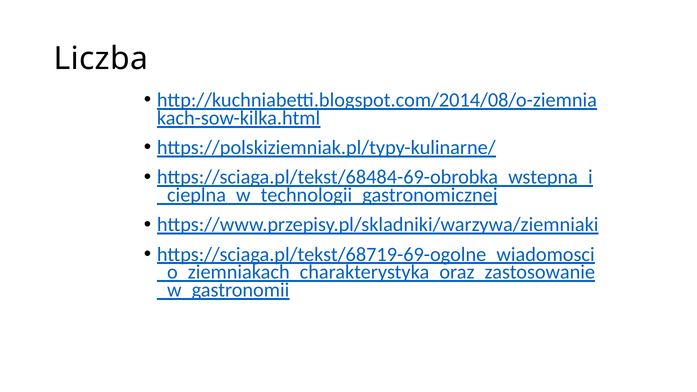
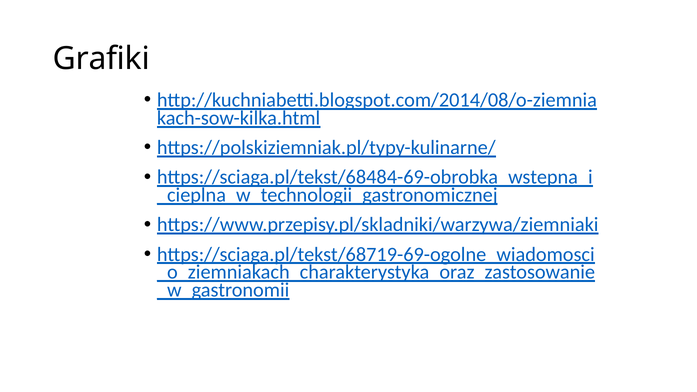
Liczba: Liczba -> Grafiki
